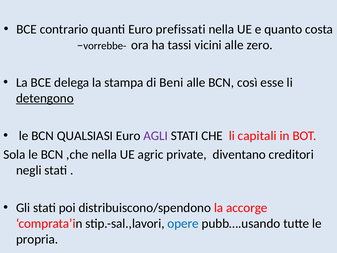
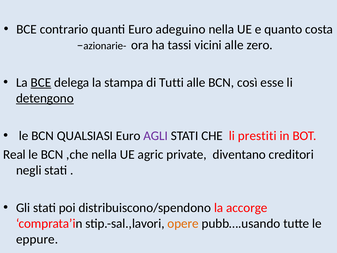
prefissati: prefissati -> adeguino
vorrebbe-: vorrebbe- -> azionarie-
BCE at (41, 82) underline: none -> present
Beni: Beni -> Tutti
capitali: capitali -> prestiti
Sola: Sola -> Real
opere colour: blue -> orange
propria: propria -> eppure
